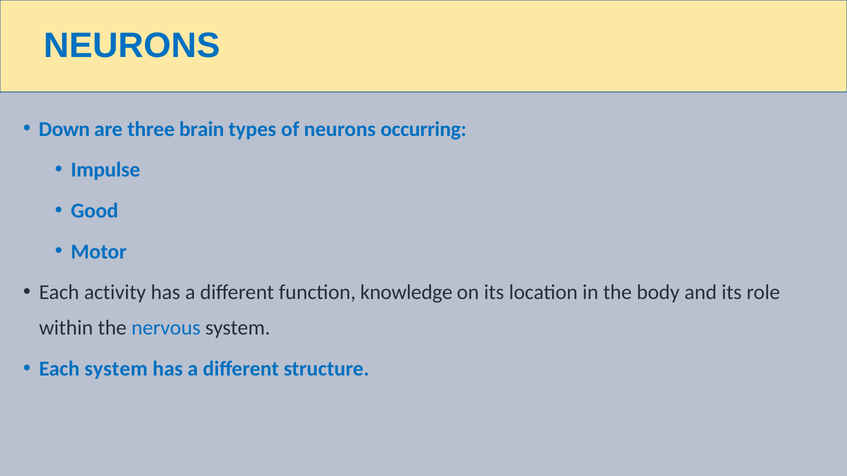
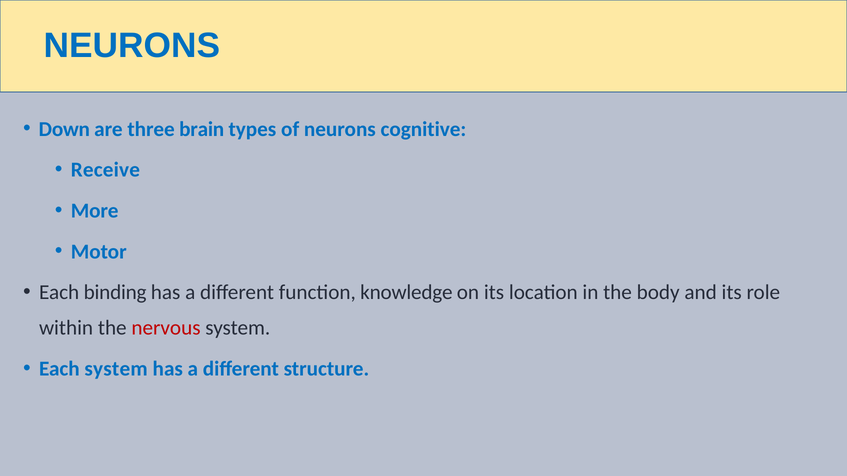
occurring: occurring -> cognitive
Impulse: Impulse -> Receive
Good: Good -> More
activity: activity -> binding
nervous colour: blue -> red
